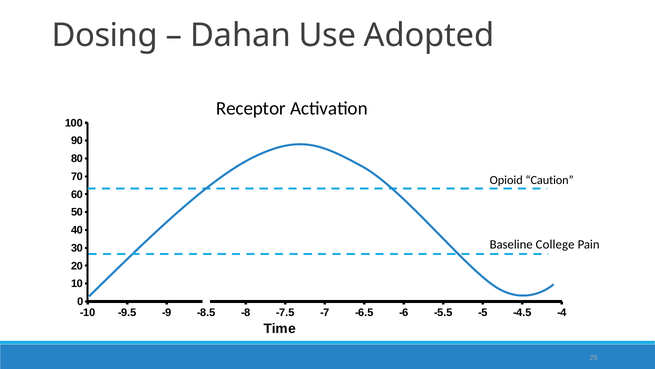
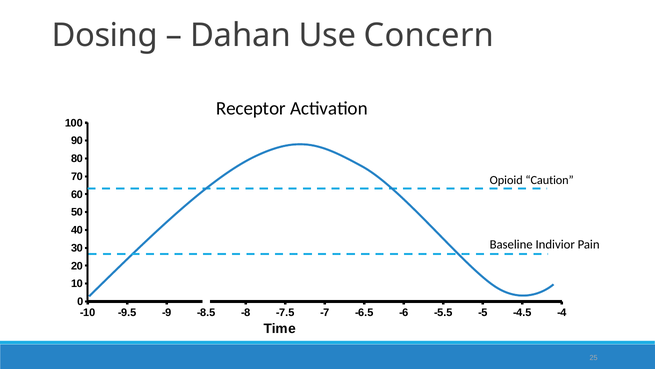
Adopted: Adopted -> Concern
College: College -> Indivior
